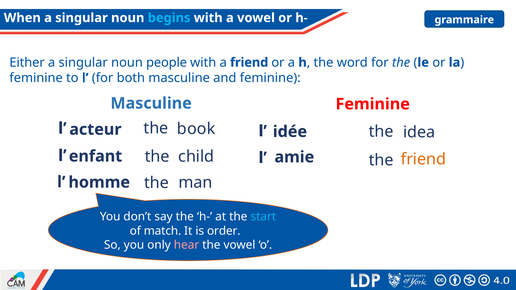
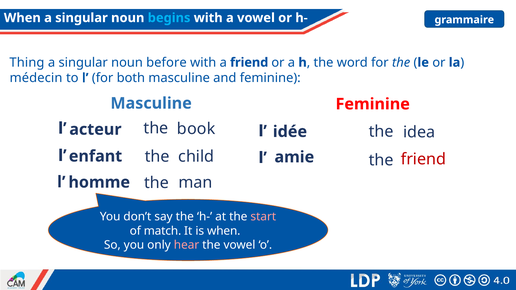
Either: Either -> Thing
people: people -> before
feminine at (36, 78): feminine -> médecin
friend at (423, 159) colour: orange -> red
start colour: light blue -> pink
is order: order -> when
